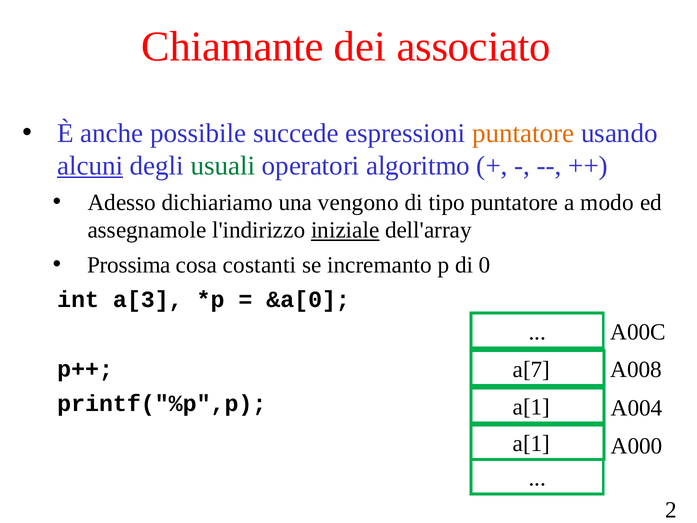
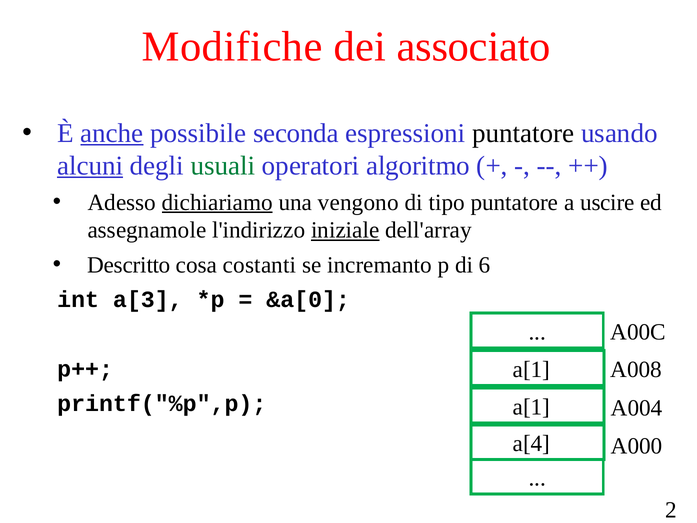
Chiamante: Chiamante -> Modifiche
anche underline: none -> present
succede: succede -> seconda
puntatore at (523, 133) colour: orange -> black
dichiariamo underline: none -> present
modo: modo -> uscire
Prossima: Prossima -> Descritto
0: 0 -> 6
a[7 at (532, 369): a[7 -> a[1
a[1 at (532, 444): a[1 -> a[4
